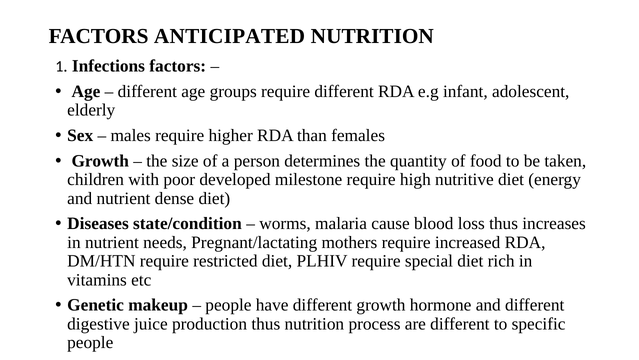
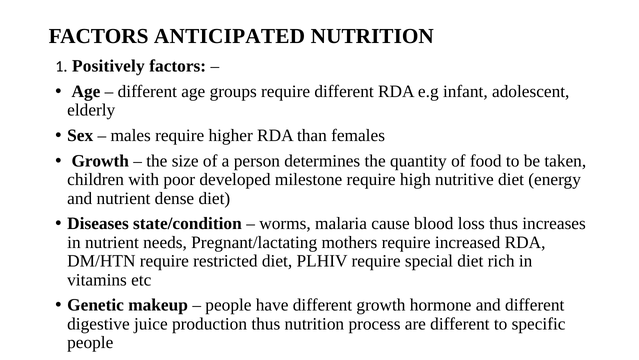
Infections: Infections -> Positively
